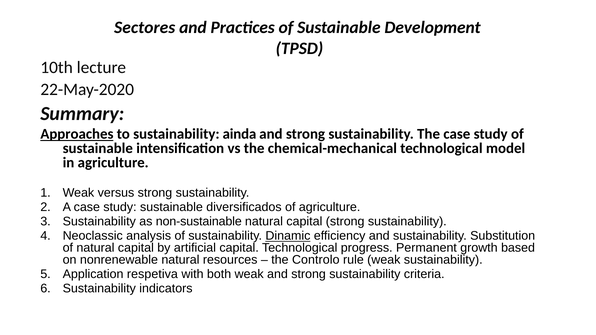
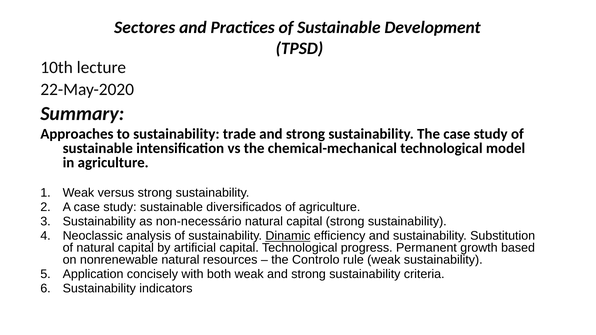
Approaches underline: present -> none
ainda: ainda -> trade
non-sustainable: non-sustainable -> non-necessário
respetiva: respetiva -> concisely
